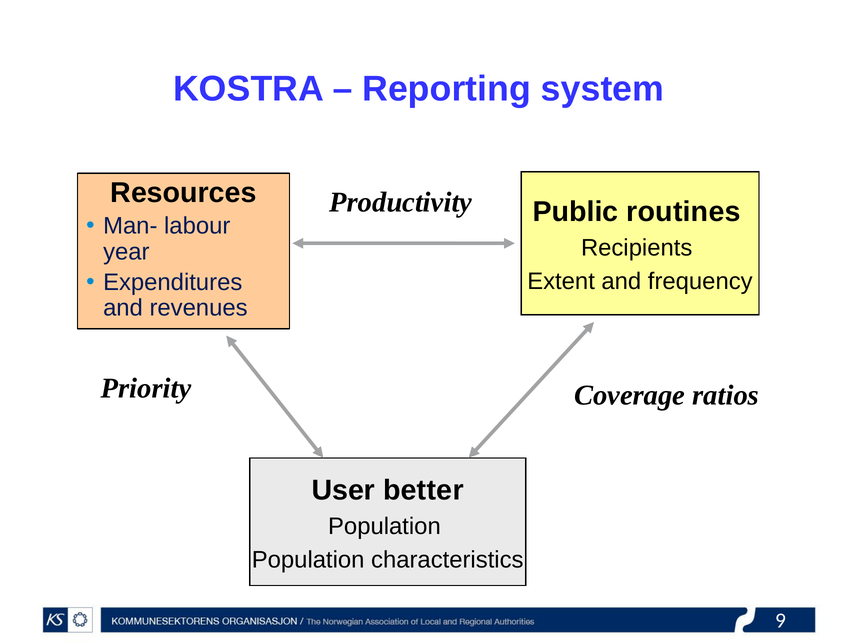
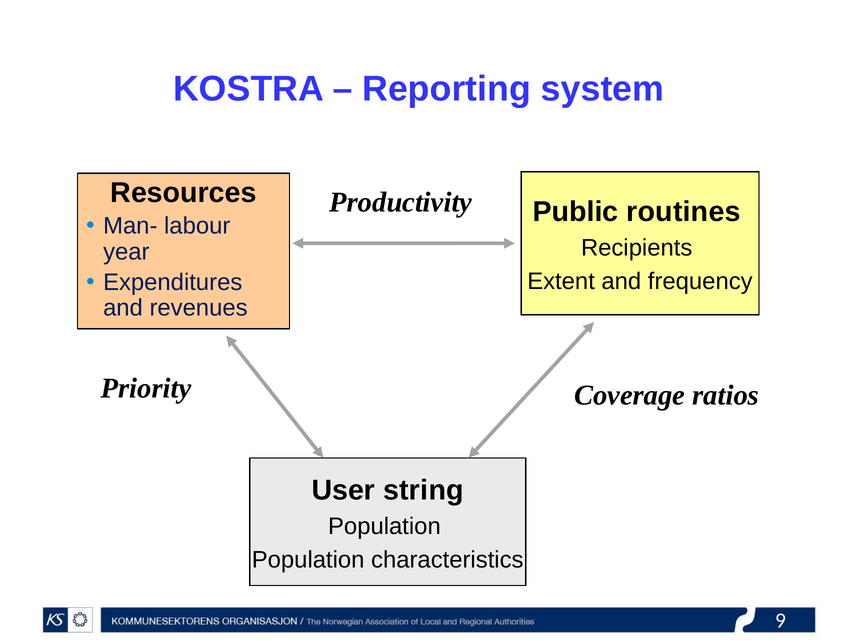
better: better -> string
